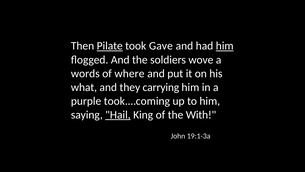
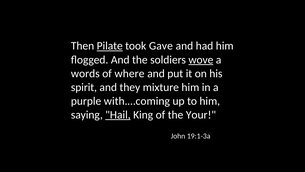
him at (225, 46) underline: present -> none
wove underline: none -> present
what: what -> spirit
carrying: carrying -> mixture
took.…coming: took.…coming -> with.…coming
With: With -> Your
